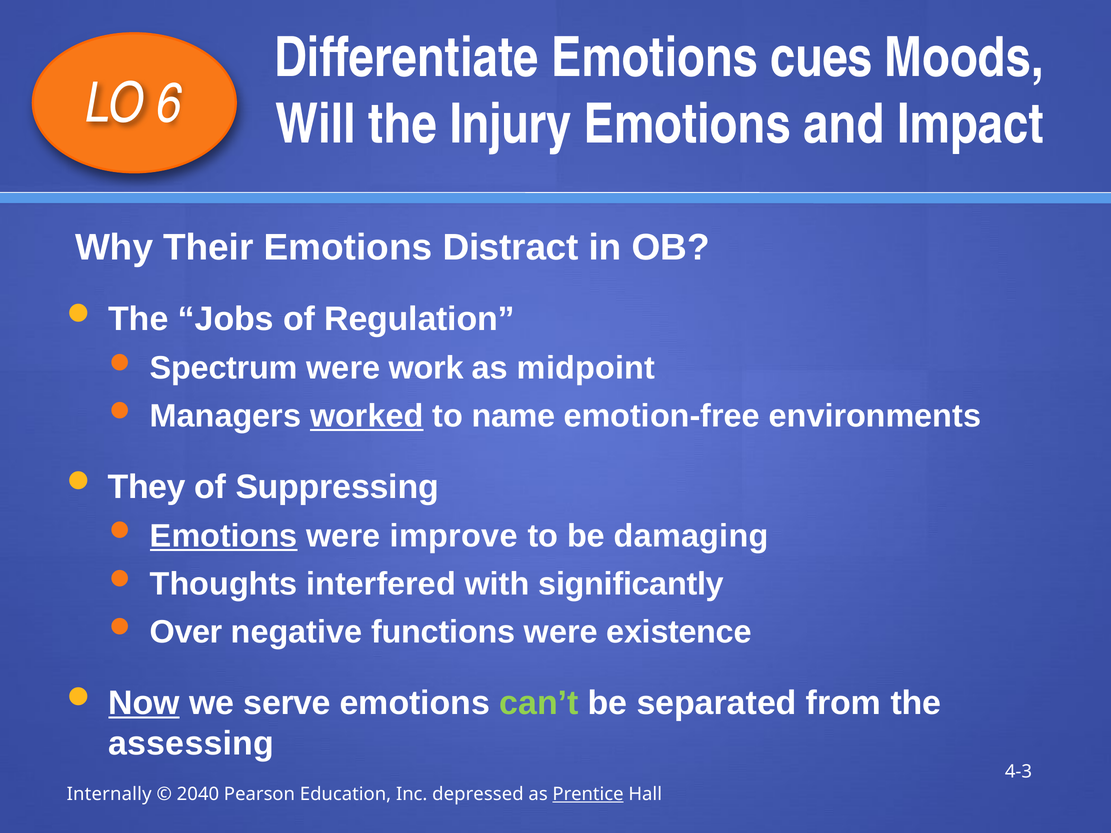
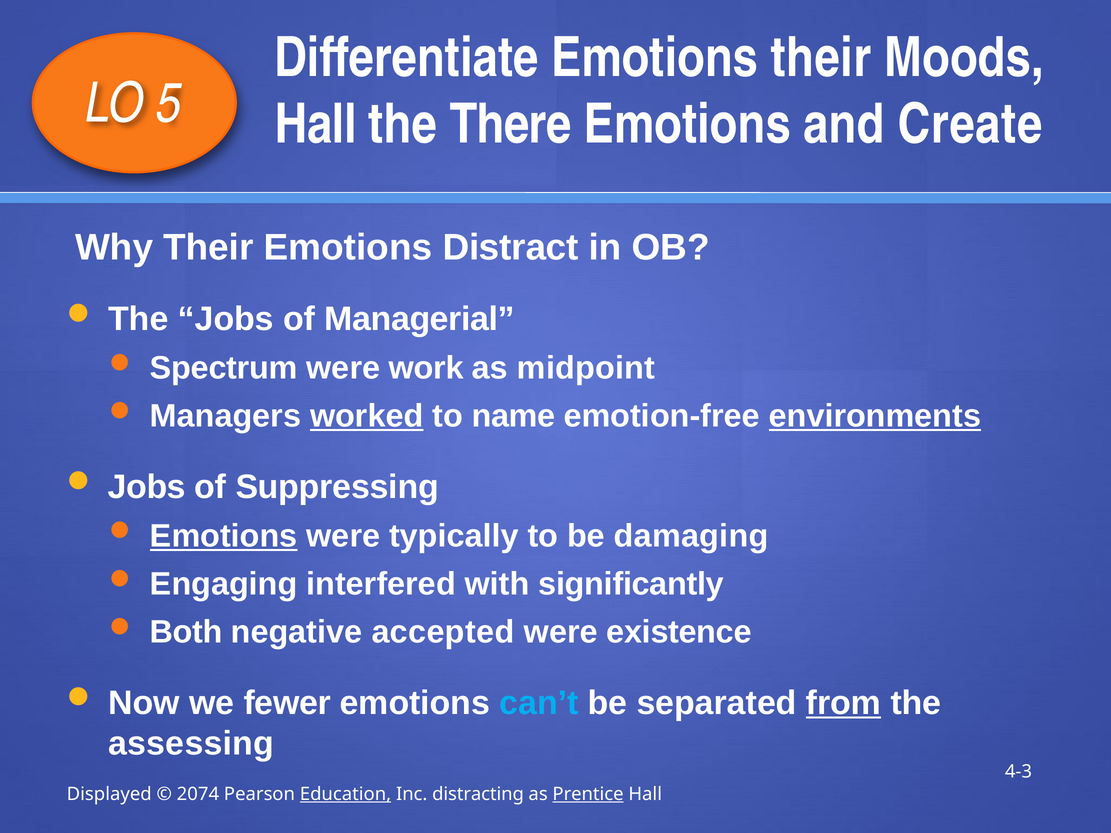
Emotions cues: cues -> their
6: 6 -> 5
Will at (316, 125): Will -> Hall
Injury: Injury -> There
Impact: Impact -> Create
Regulation: Regulation -> Managerial
environments underline: none -> present
They at (147, 487): They -> Jobs
improve: improve -> typically
Thoughts: Thoughts -> Engaging
Over: Over -> Both
functions: functions -> accepted
Now underline: present -> none
serve: serve -> fewer
can’t colour: light green -> light blue
from underline: none -> present
Internally: Internally -> Displayed
2040: 2040 -> 2074
Education underline: none -> present
depressed: depressed -> distracting
